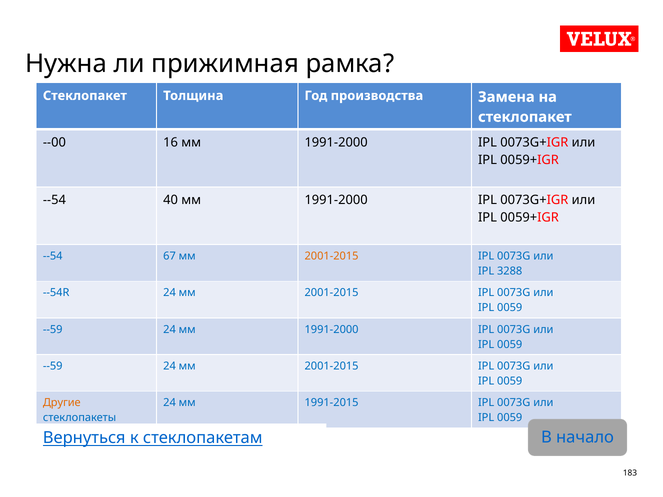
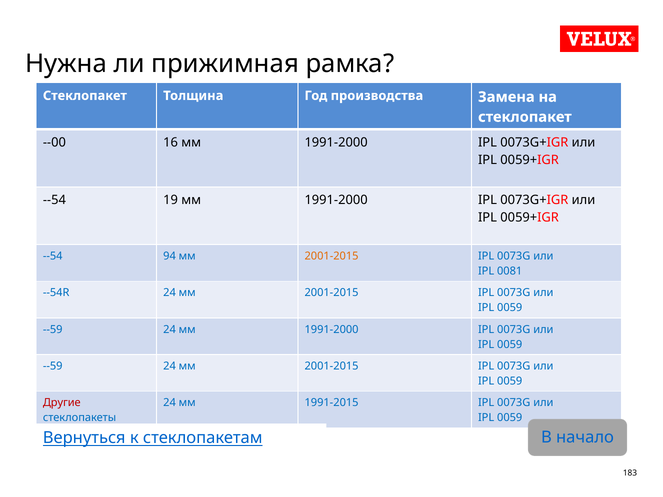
40: 40 -> 19
67: 67 -> 94
3288: 3288 -> 0081
Другие colour: orange -> red
